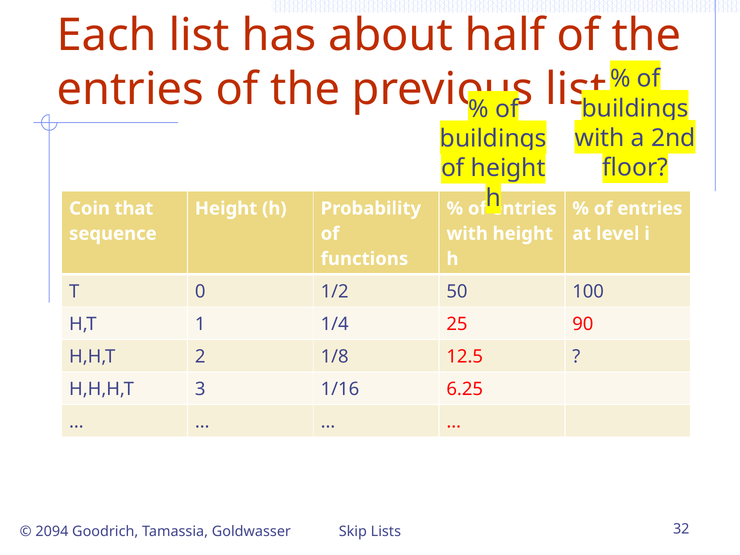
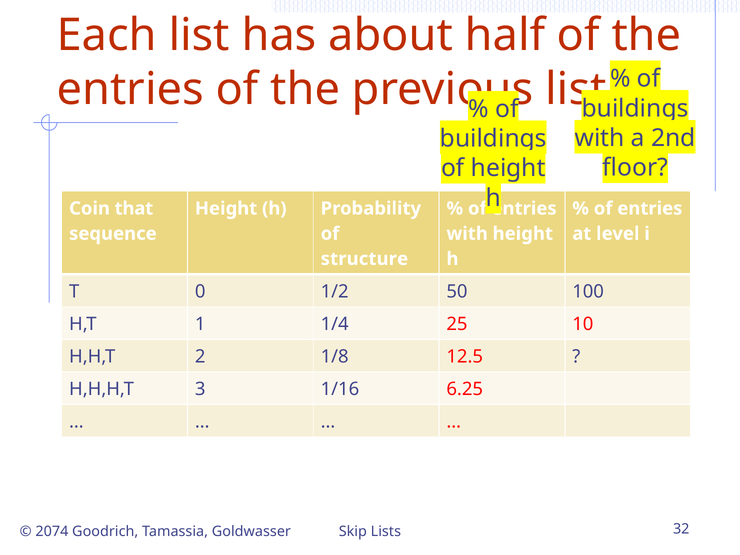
functions: functions -> structure
90: 90 -> 10
2094: 2094 -> 2074
